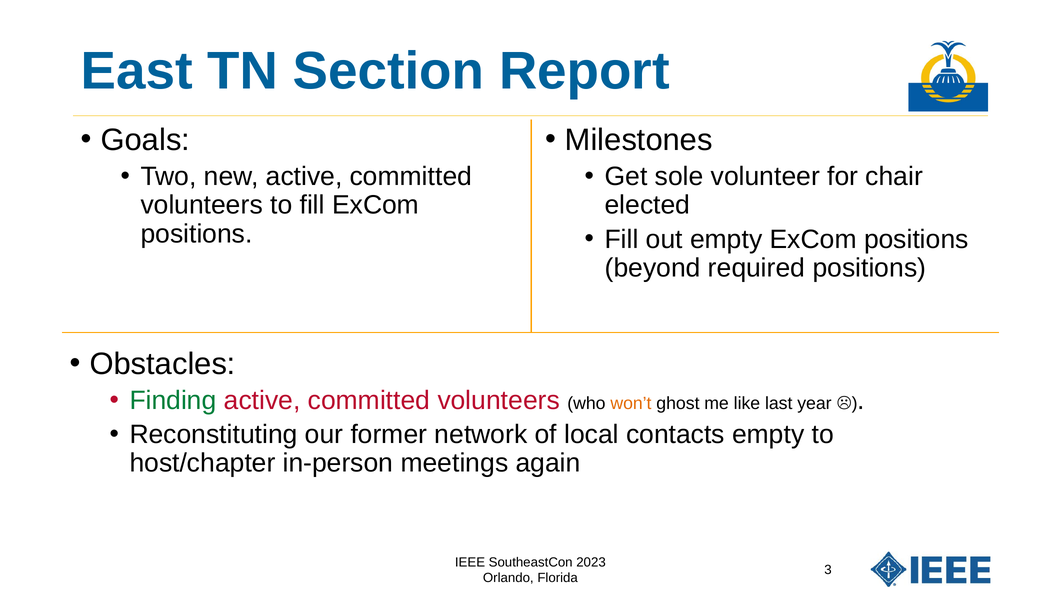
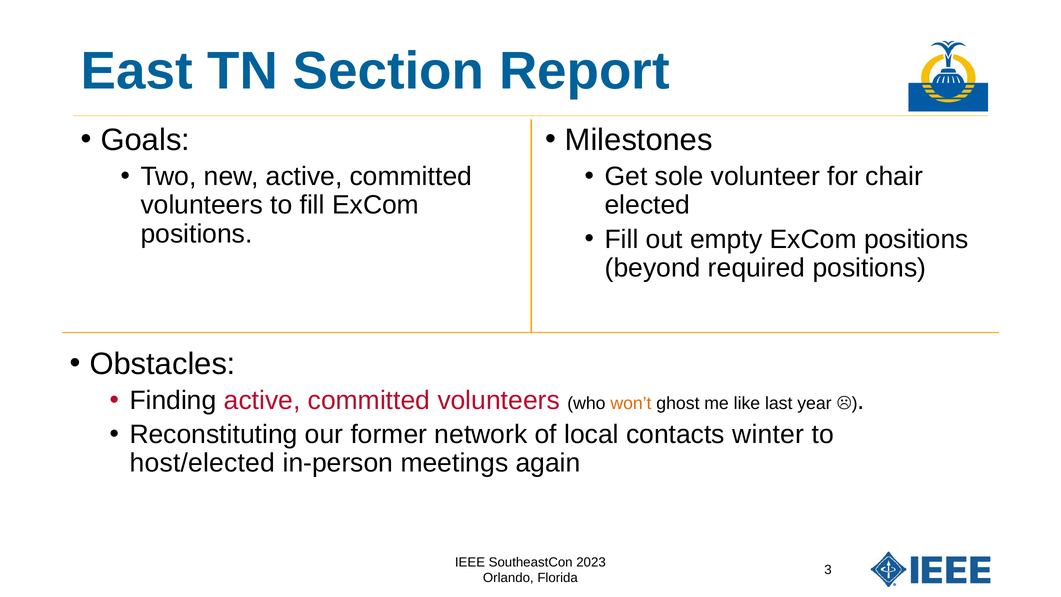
Finding colour: green -> black
contacts empty: empty -> winter
host/chapter: host/chapter -> host/elected
